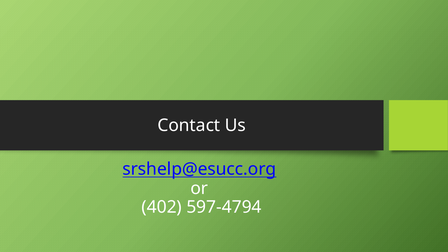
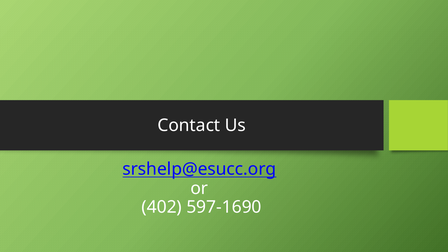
597-4794: 597-4794 -> 597-1690
